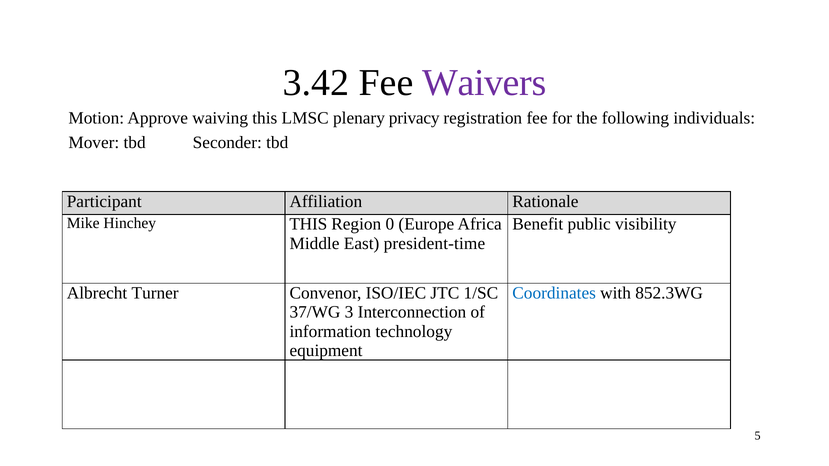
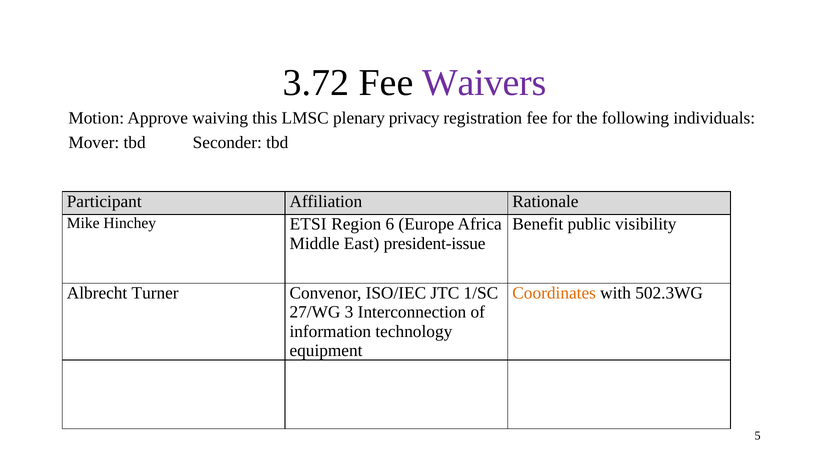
3.42: 3.42 -> 3.72
Hinchey THIS: THIS -> ETSI
0: 0 -> 6
president-time: president-time -> president-issue
Coordinates colour: blue -> orange
852.3WG: 852.3WG -> 502.3WG
37/WG: 37/WG -> 27/WG
